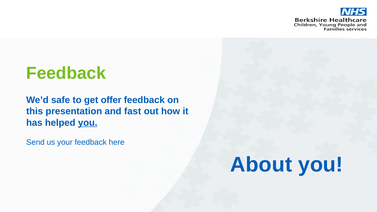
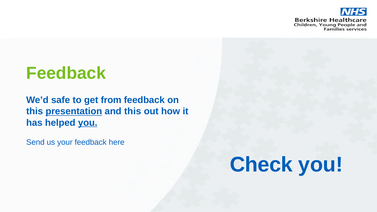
offer: offer -> from
presentation underline: none -> present
and fast: fast -> this
About: About -> Check
